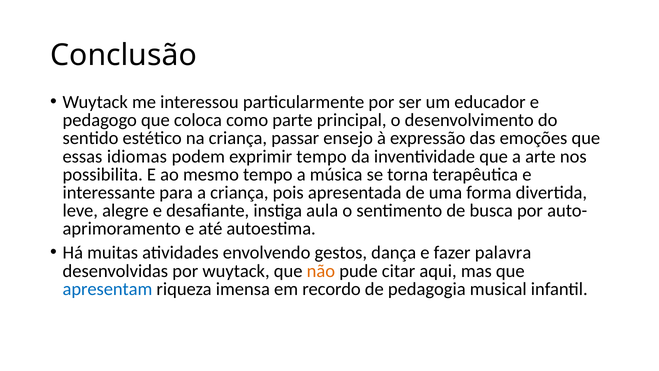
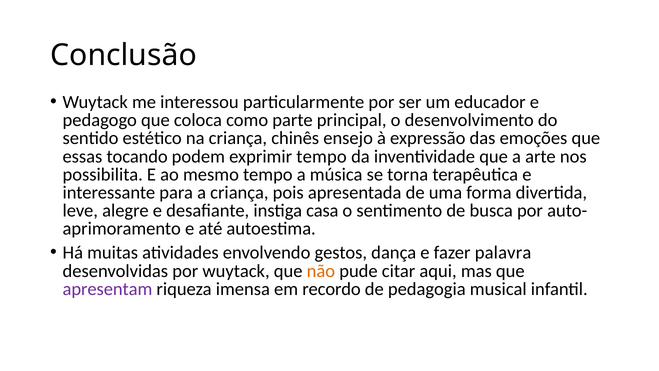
passar: passar -> chinês
idiomas: idiomas -> tocando
aula: aula -> casa
apresentam colour: blue -> purple
